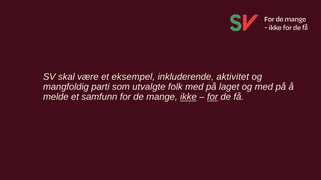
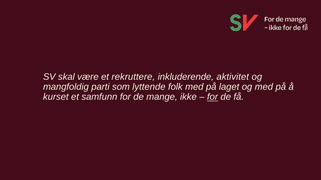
eksempel: eksempel -> rekruttere
utvalgte: utvalgte -> lyttende
melde: melde -> kurset
ikke underline: present -> none
